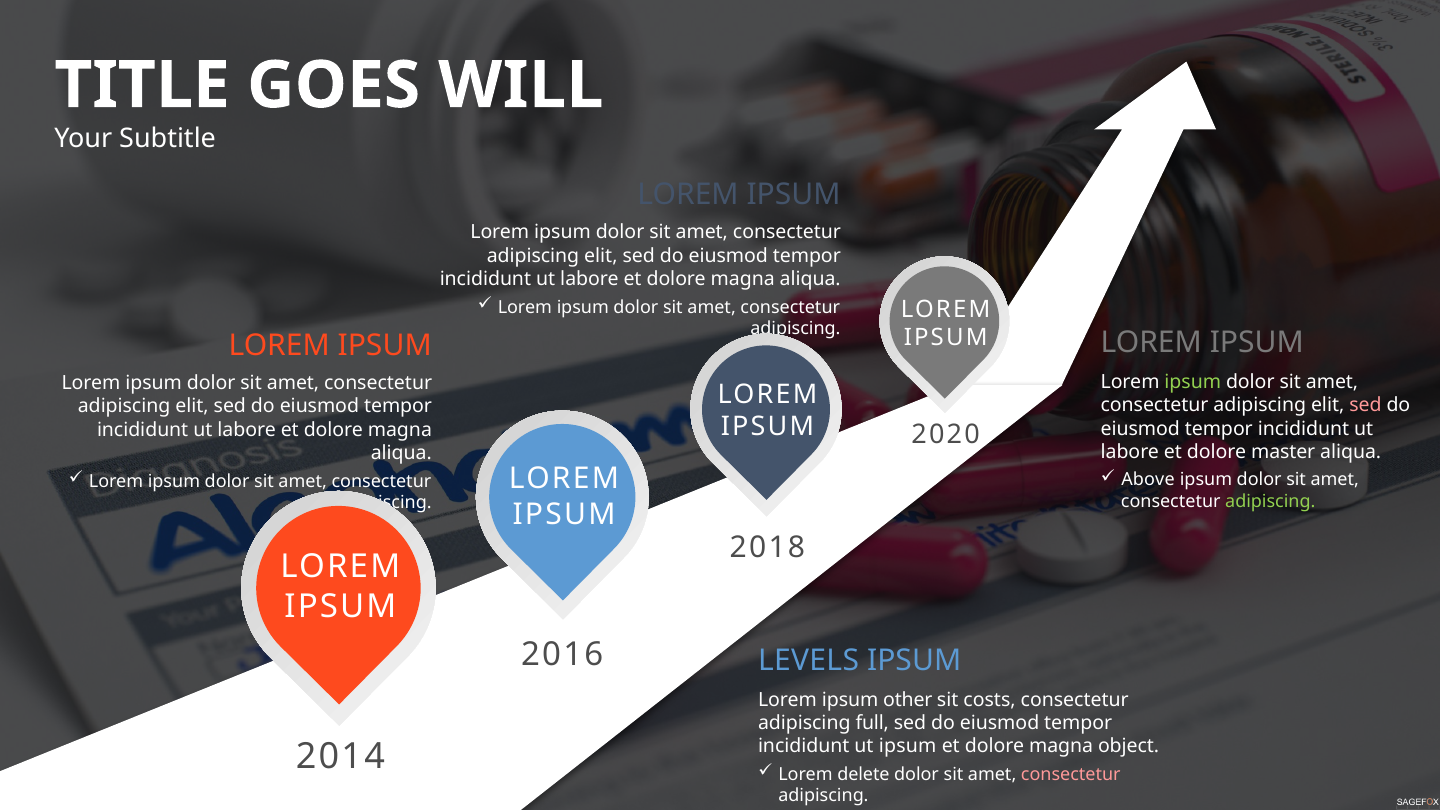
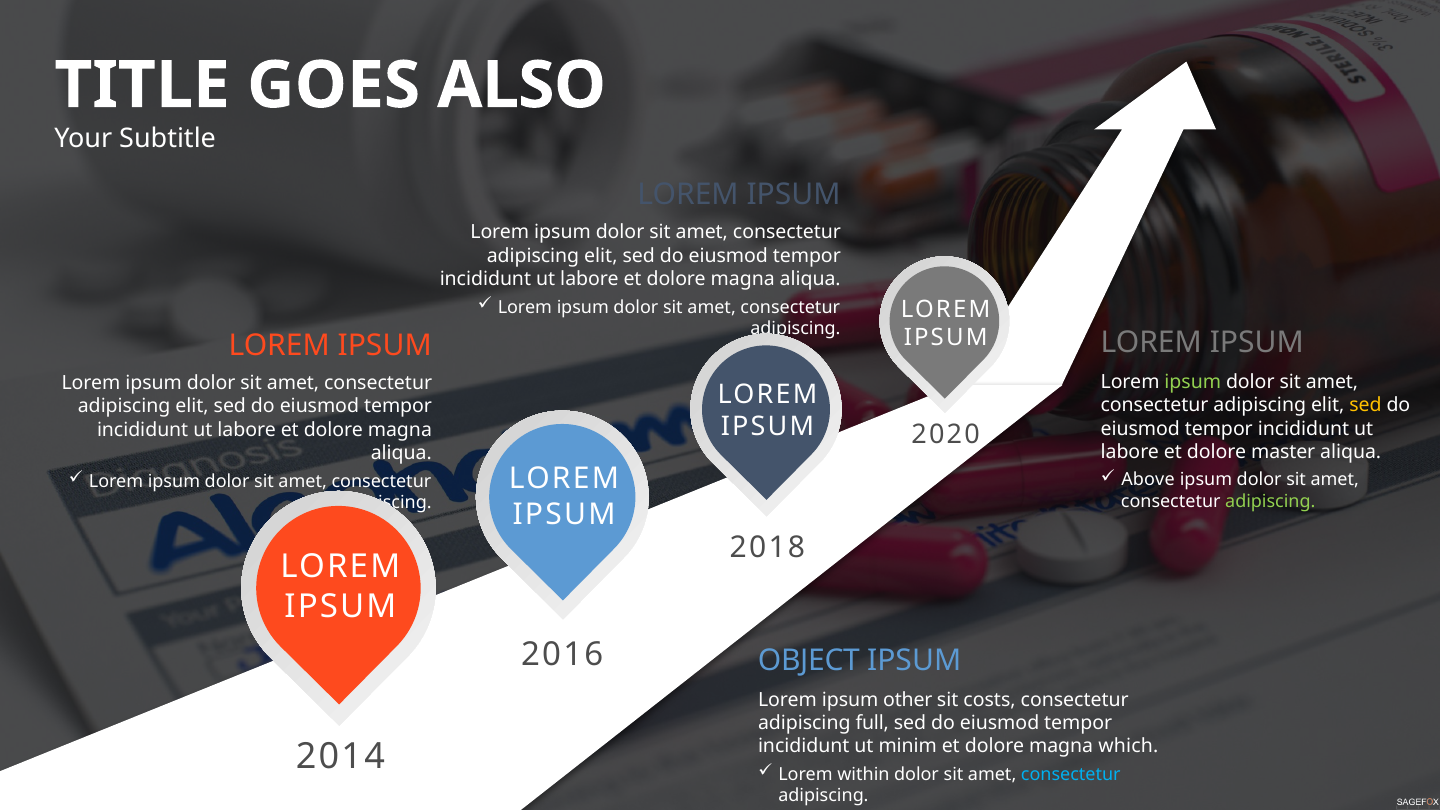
WILL: WILL -> ALSO
sed at (1365, 405) colour: pink -> yellow
LEVELS: LEVELS -> OBJECT
ut ipsum: ipsum -> minim
object: object -> which
delete: delete -> within
consectetur at (1071, 774) colour: pink -> light blue
